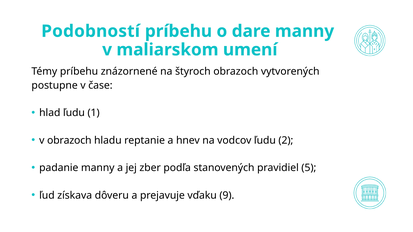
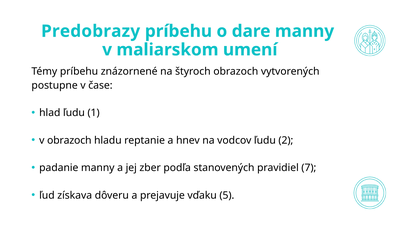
Podobností: Podobností -> Predobrazy
5: 5 -> 7
9: 9 -> 5
